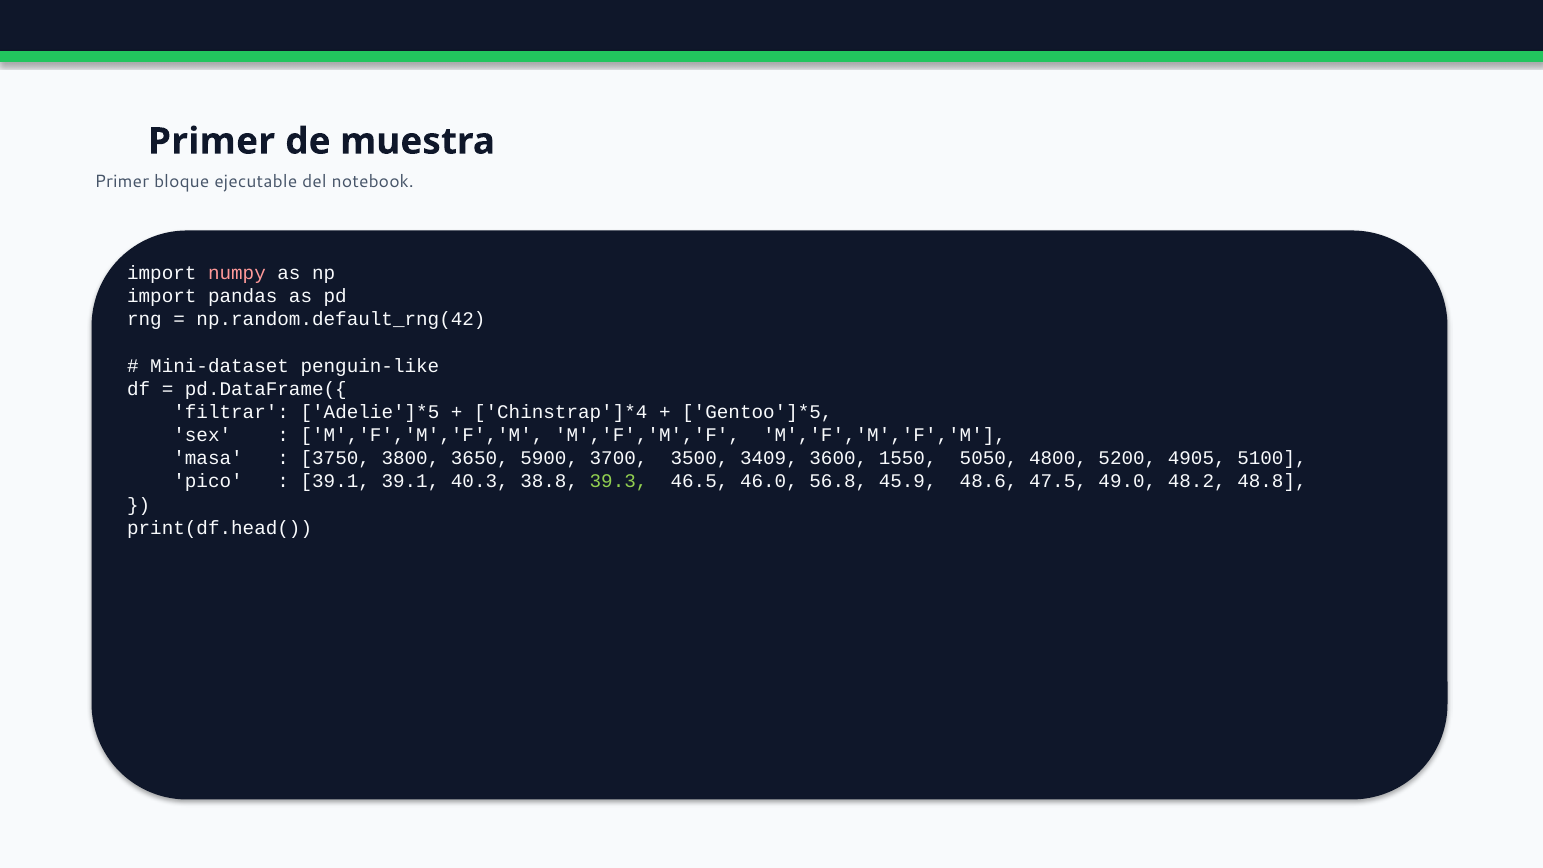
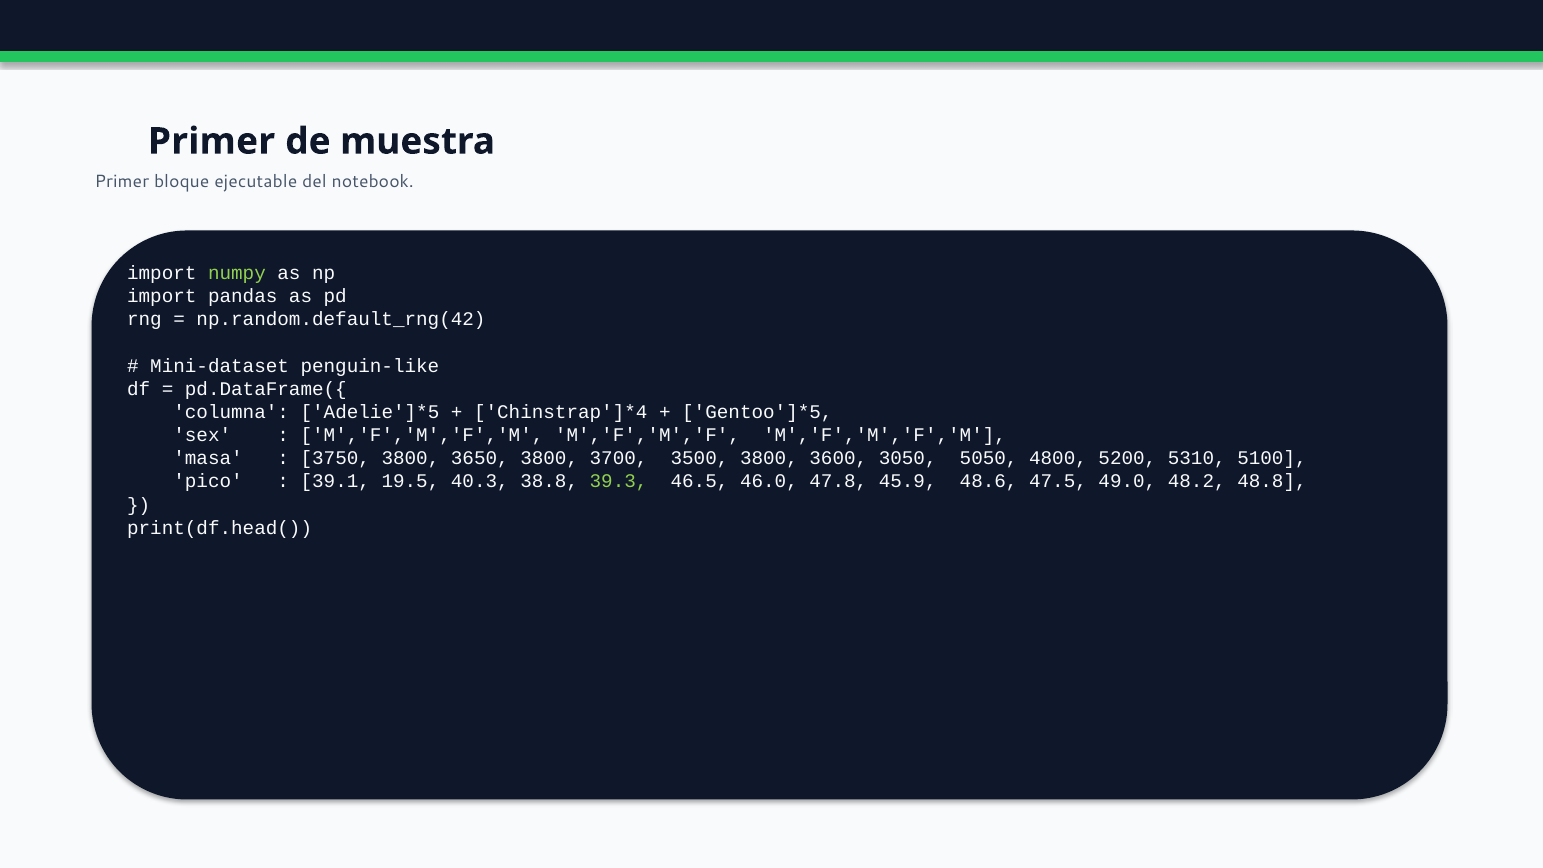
numpy colour: pink -> light green
filtrar: filtrar -> columna
3650 5900: 5900 -> 3800
3500 3409: 3409 -> 3800
1550: 1550 -> 3050
4905: 4905 -> 5310
39.1 39.1: 39.1 -> 19.5
56.8: 56.8 -> 47.8
